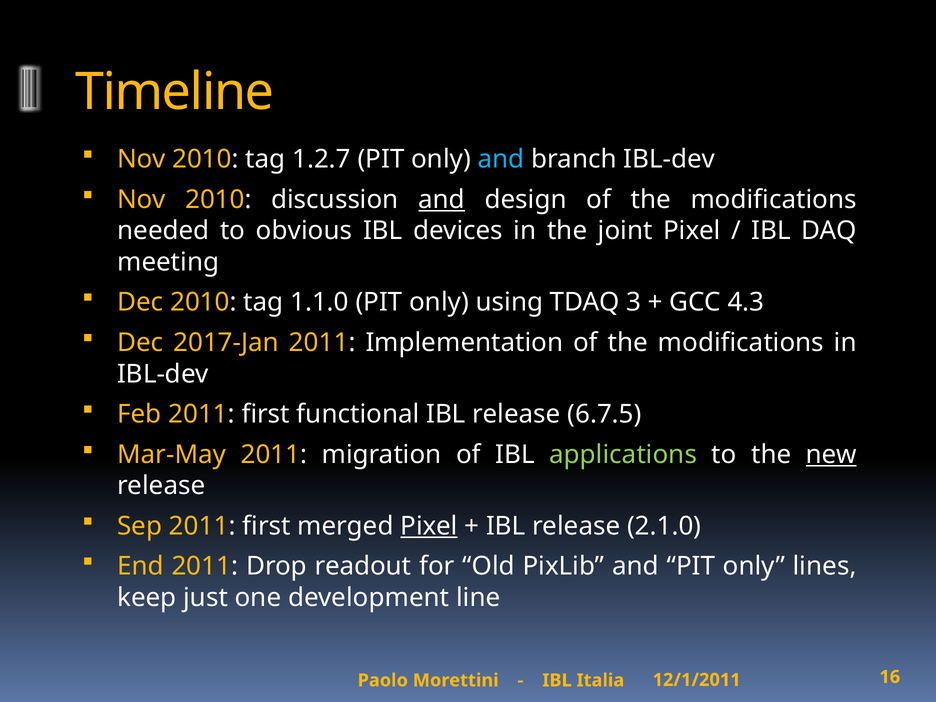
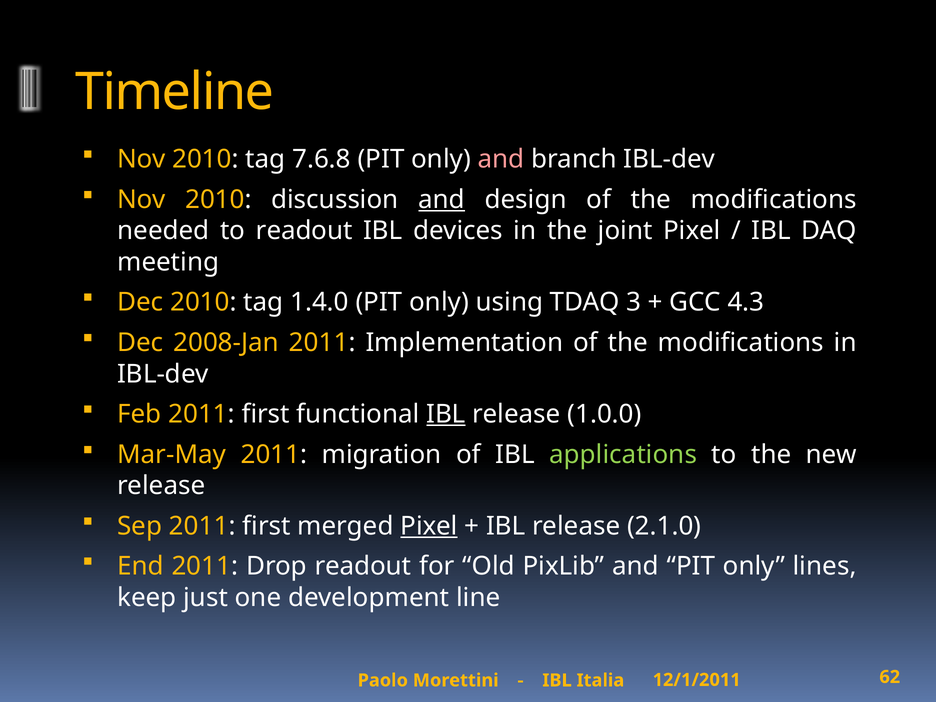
1.2.7: 1.2.7 -> 7.6.8
and at (501, 159) colour: light blue -> pink
to obvious: obvious -> readout
1.1.0: 1.1.0 -> 1.4.0
2017-Jan: 2017-Jan -> 2008-Jan
IBL at (446, 414) underline: none -> present
6.7.5: 6.7.5 -> 1.0.0
new underline: present -> none
16: 16 -> 62
